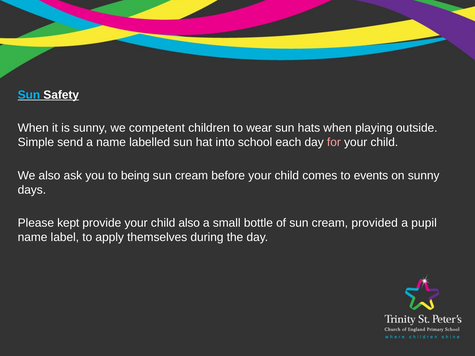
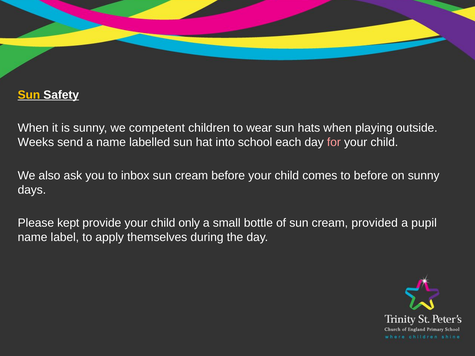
Sun at (29, 95) colour: light blue -> yellow
Simple: Simple -> Weeks
being: being -> inbox
to events: events -> before
child also: also -> only
